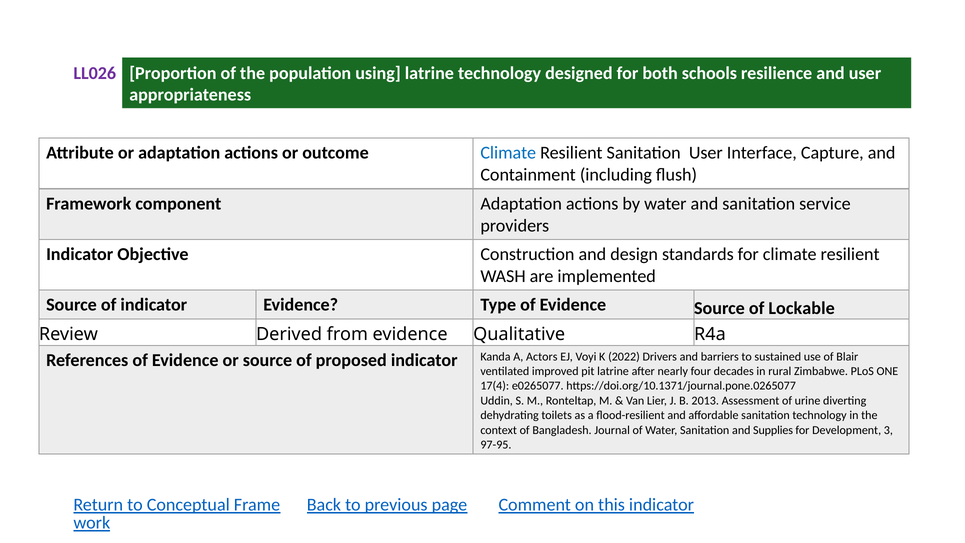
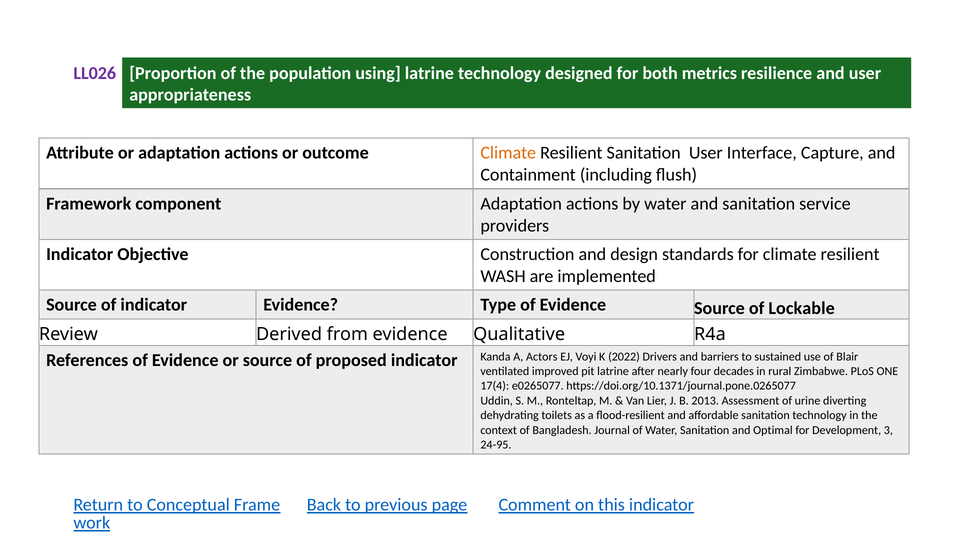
schools: schools -> metrics
Climate at (508, 153) colour: blue -> orange
Supplies: Supplies -> Optimal
97-95: 97-95 -> 24-95
